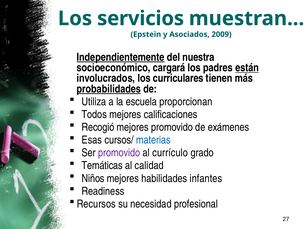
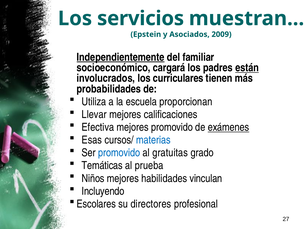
nuestra: nuestra -> familiar
probabilidades underline: present -> none
Todos: Todos -> Llevar
Recogió: Recogió -> Efectiva
exámenes underline: none -> present
promovido at (119, 153) colour: purple -> blue
currículo: currículo -> gratuitas
calidad: calidad -> prueba
infantes: infantes -> vinculan
Readiness: Readiness -> Incluyendo
Recursos: Recursos -> Escolares
necesidad: necesidad -> directores
